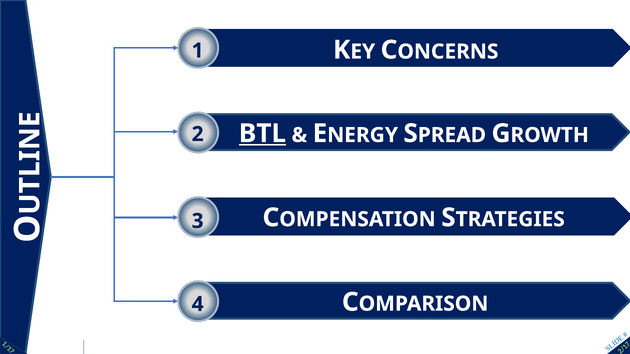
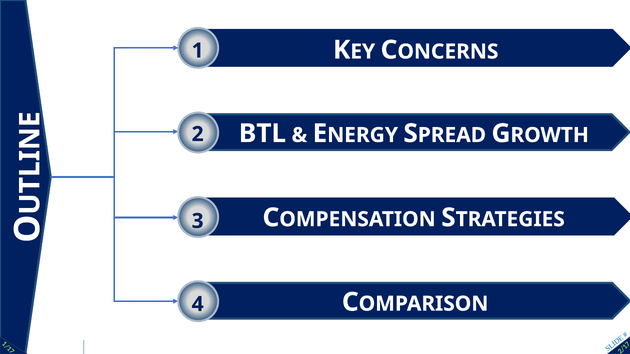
BTL underline: present -> none
